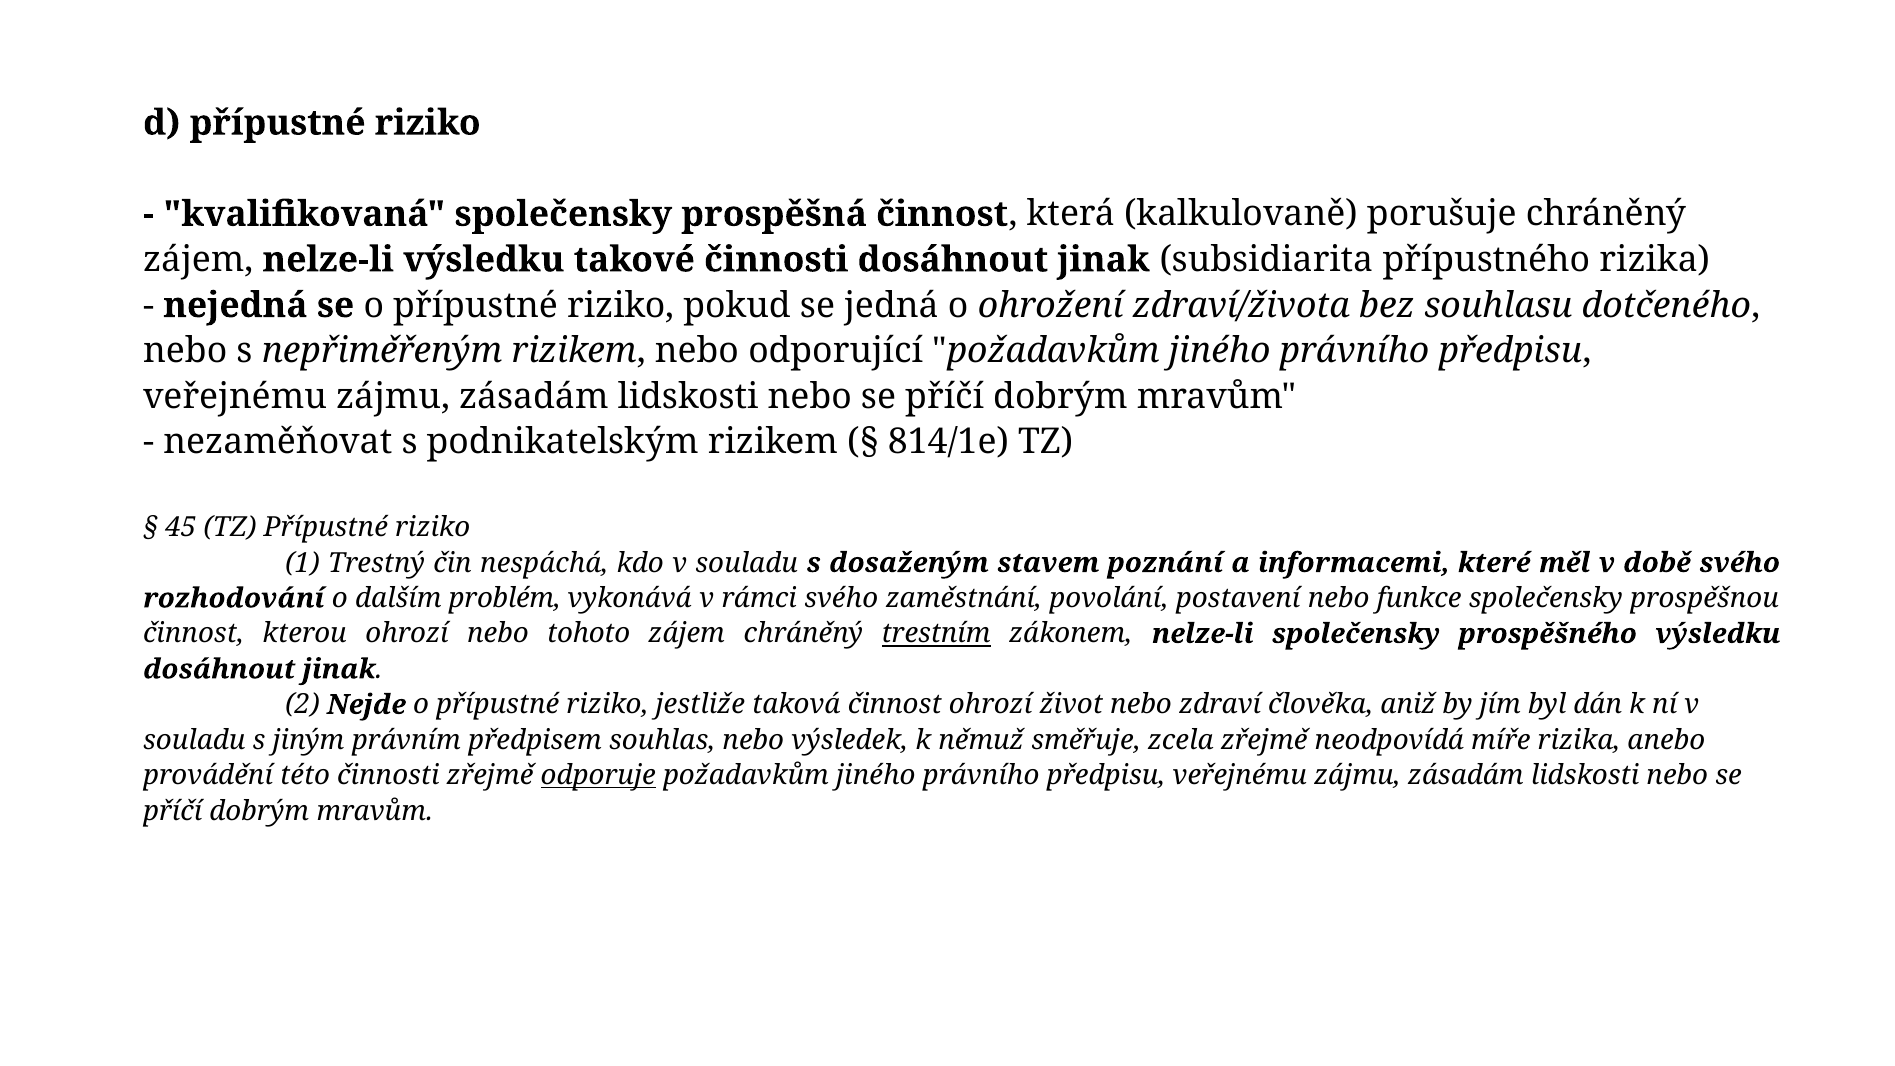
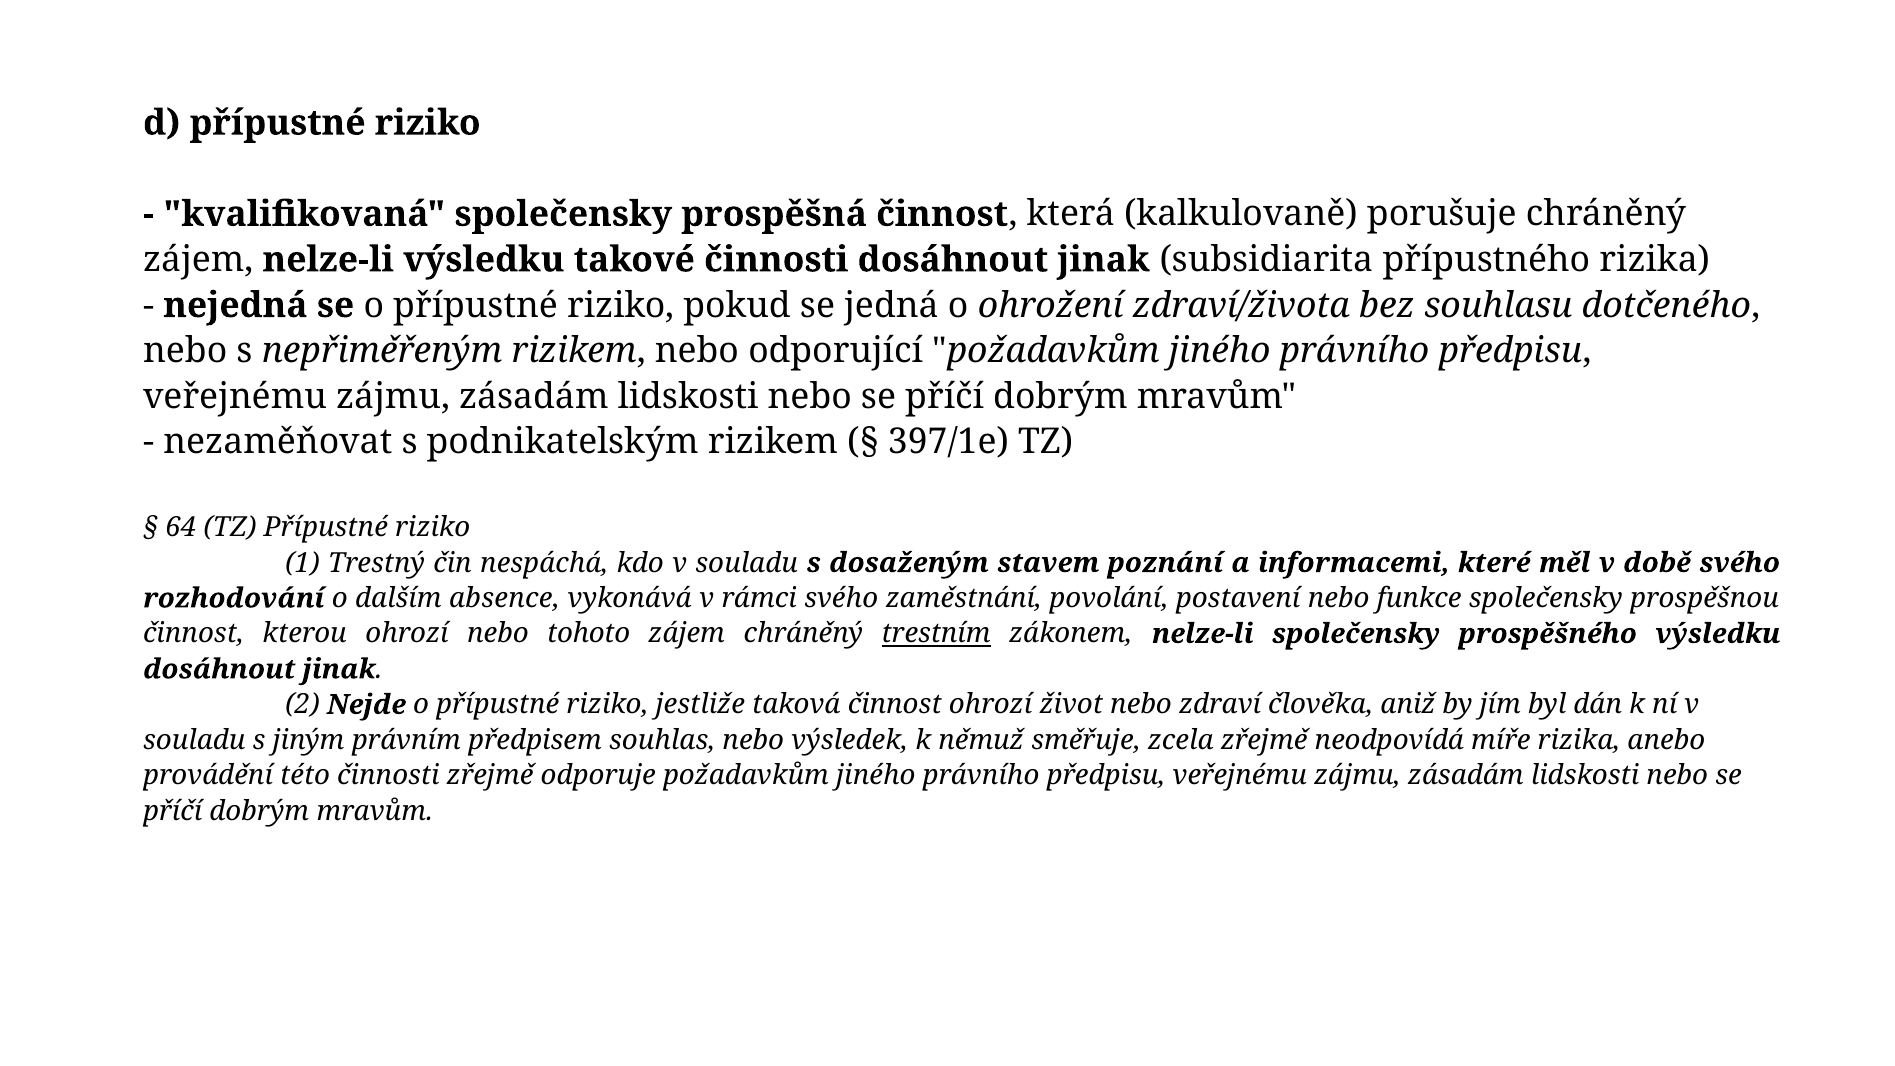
814/1e: 814/1e -> 397/1e
45: 45 -> 64
problém: problém -> absence
odporuje underline: present -> none
